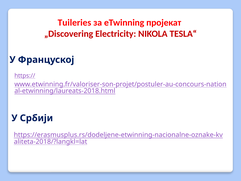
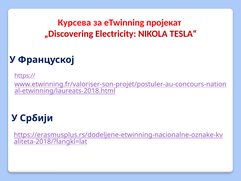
Tuileries: Tuileries -> Курсева
